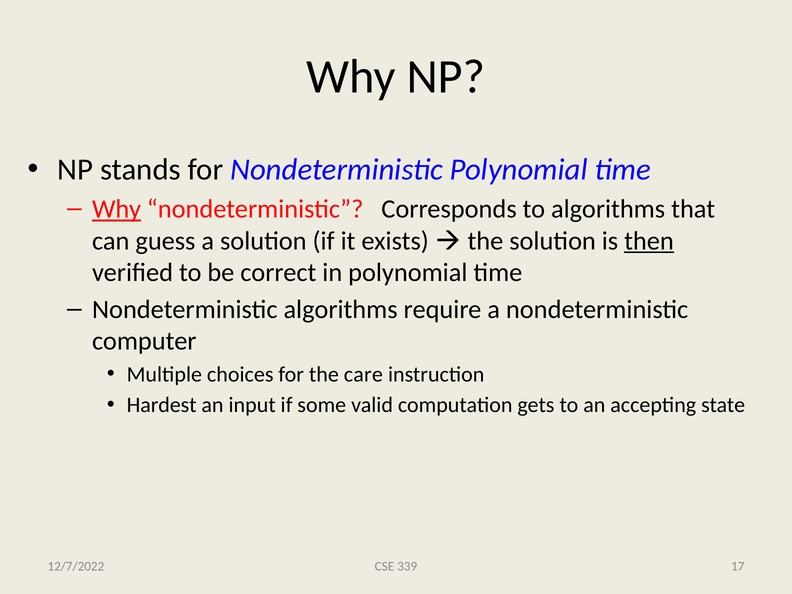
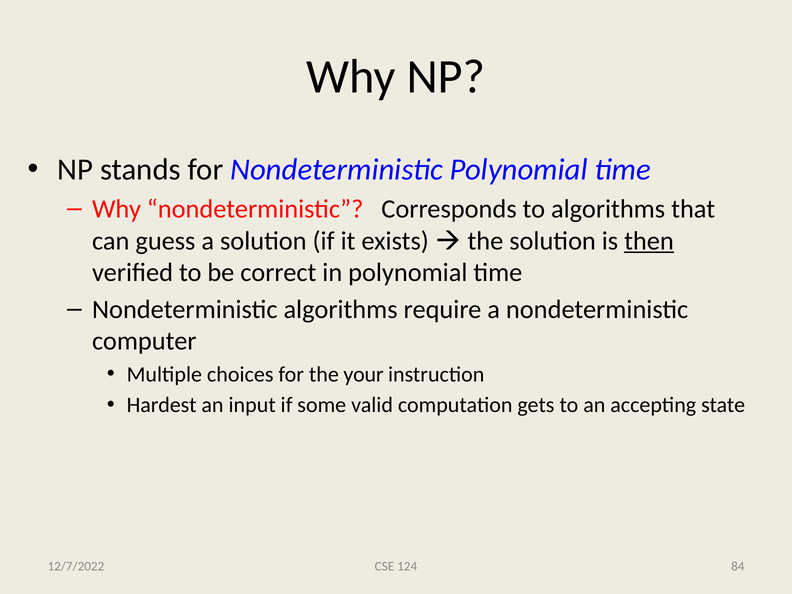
Why at (117, 209) underline: present -> none
care: care -> your
339: 339 -> 124
17: 17 -> 84
